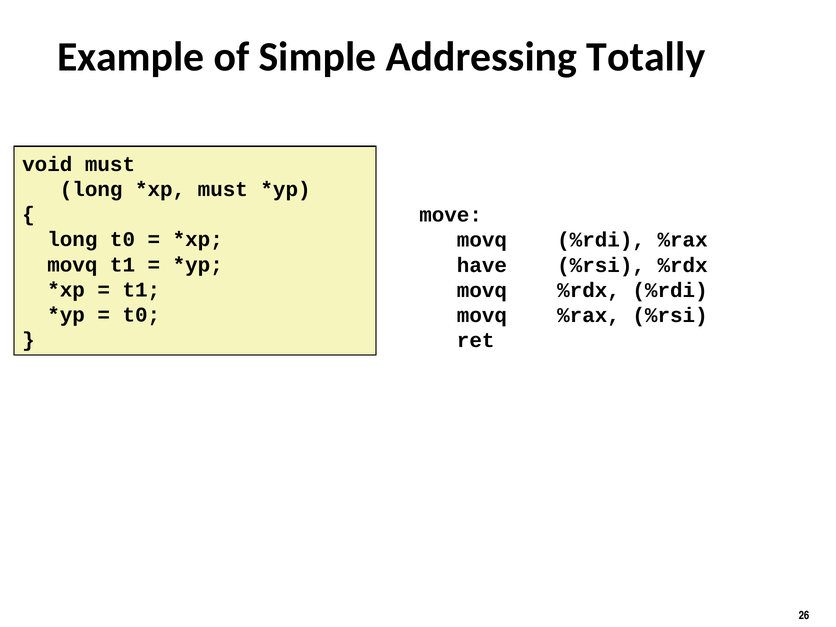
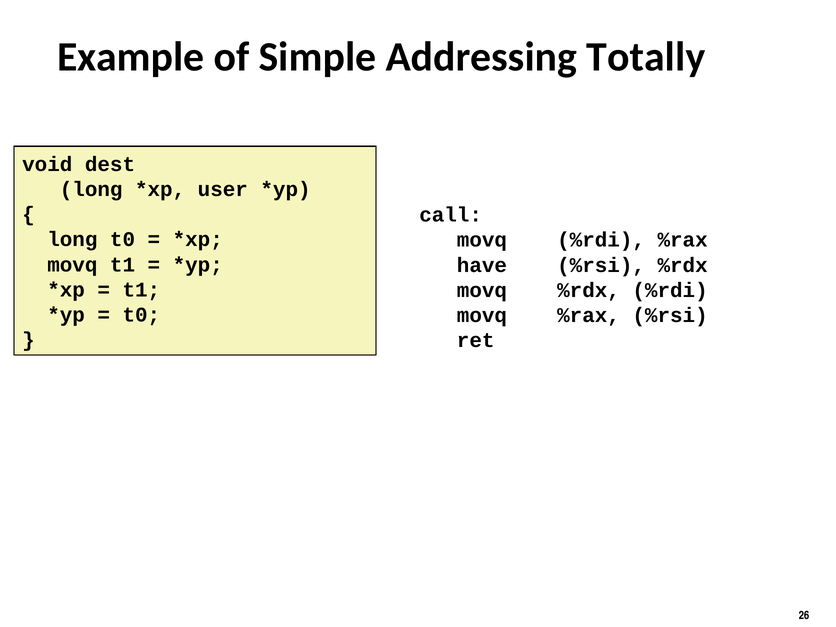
void must: must -> dest
must at (223, 189): must -> user
move: move -> call
